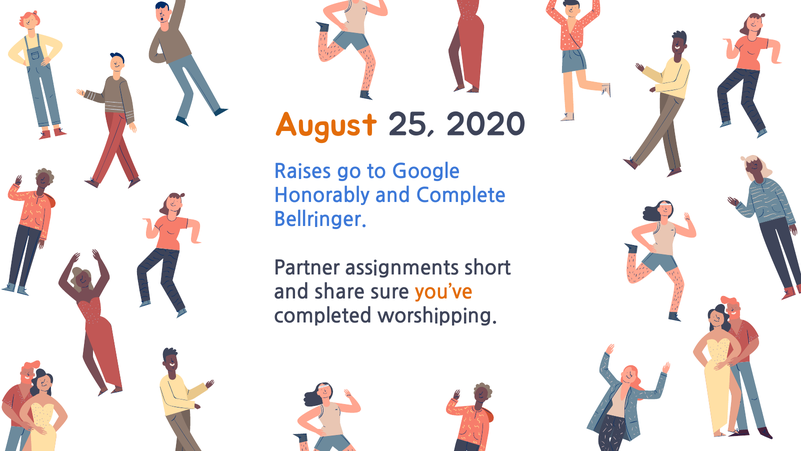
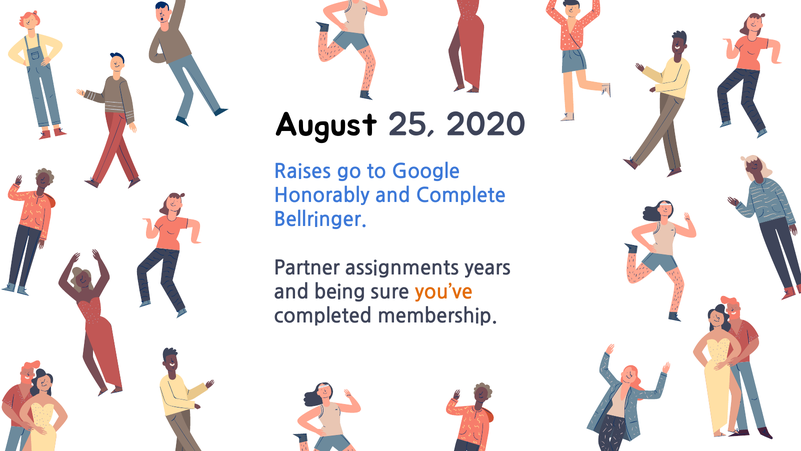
August colour: orange -> black
short: short -> years
share: share -> being
worshipping: worshipping -> membership
